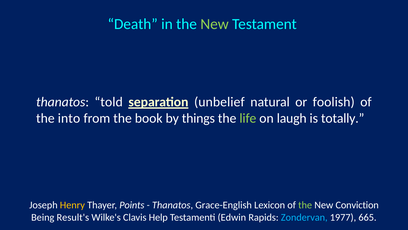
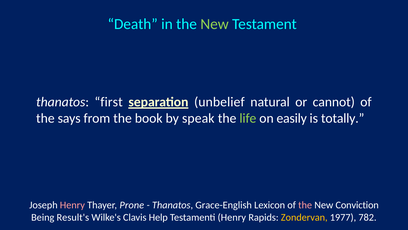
told: told -> first
foolish: foolish -> cannot
into: into -> says
things: things -> speak
laugh: laugh -> easily
Henry at (72, 205) colour: yellow -> pink
Points: Points -> Prone
the at (305, 205) colour: light green -> pink
Testamenti Edwin: Edwin -> Henry
Zondervan colour: light blue -> yellow
665: 665 -> 782
